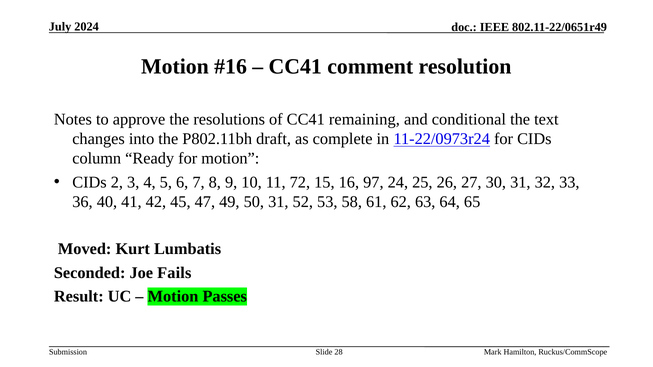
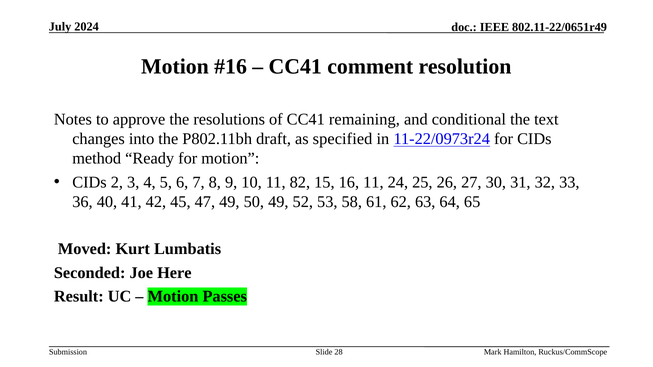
complete: complete -> specified
column: column -> method
72: 72 -> 82
16 97: 97 -> 11
50 31: 31 -> 49
Fails: Fails -> Here
